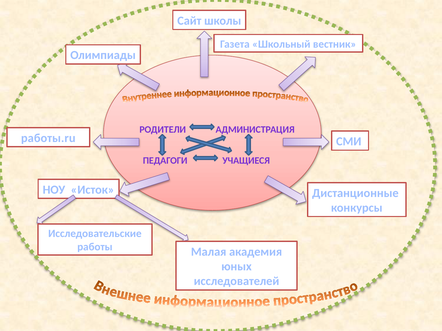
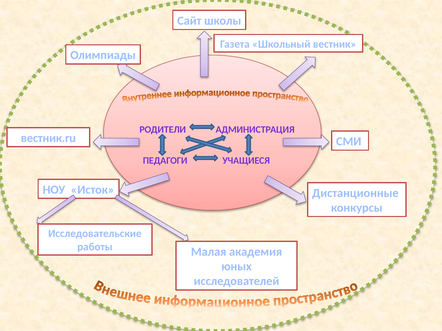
работы.ru: работы.ru -> вестник.ru
